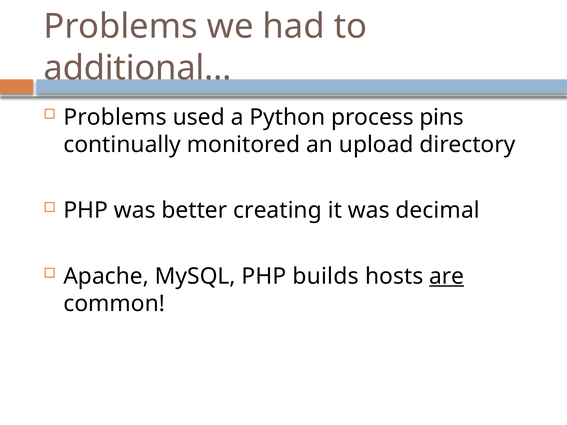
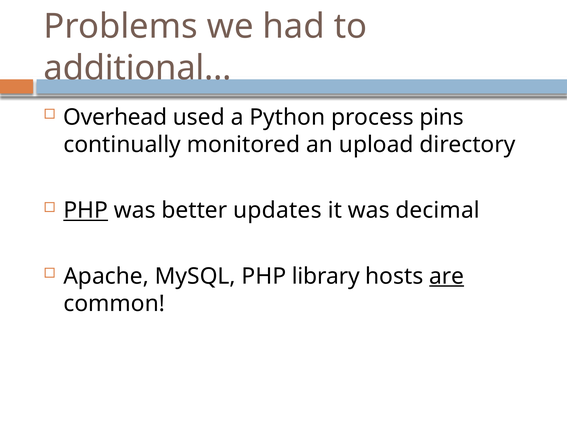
Problems at (115, 117): Problems -> Overhead
PHP at (86, 211) underline: none -> present
creating: creating -> updates
builds: builds -> library
